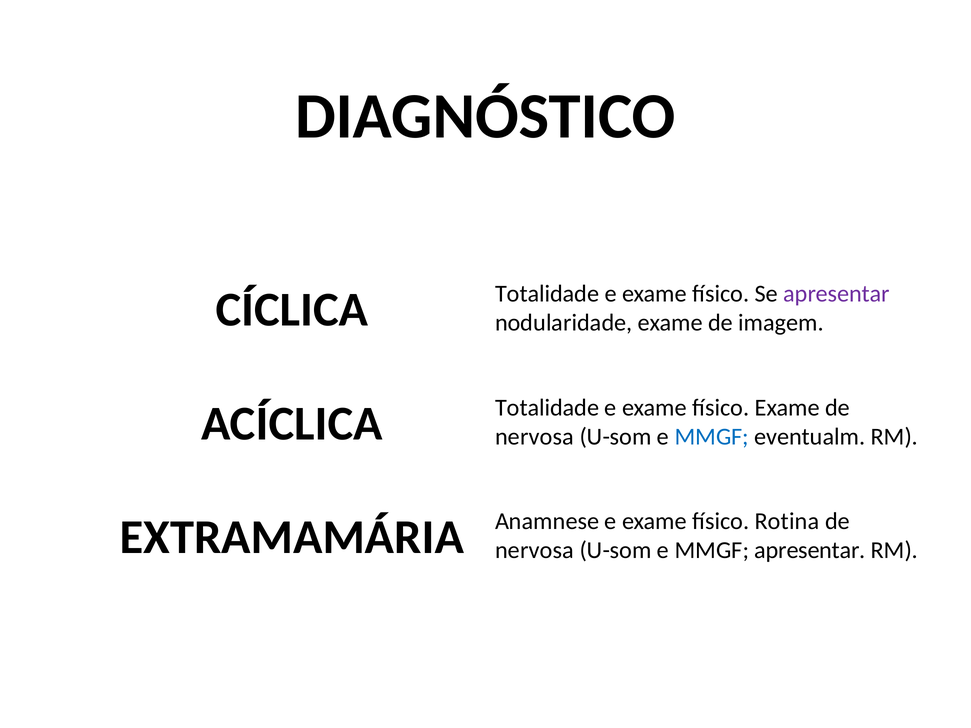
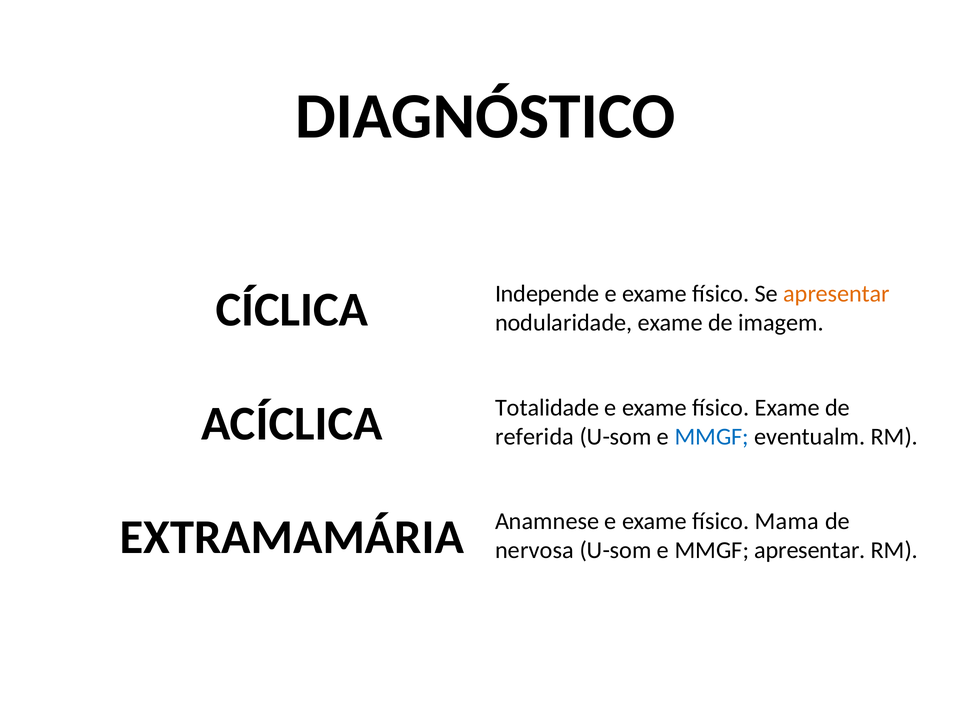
Totalidade at (547, 294): Totalidade -> Independe
apresentar at (837, 294) colour: purple -> orange
nervosa at (535, 437): nervosa -> referida
Rotina: Rotina -> Mama
